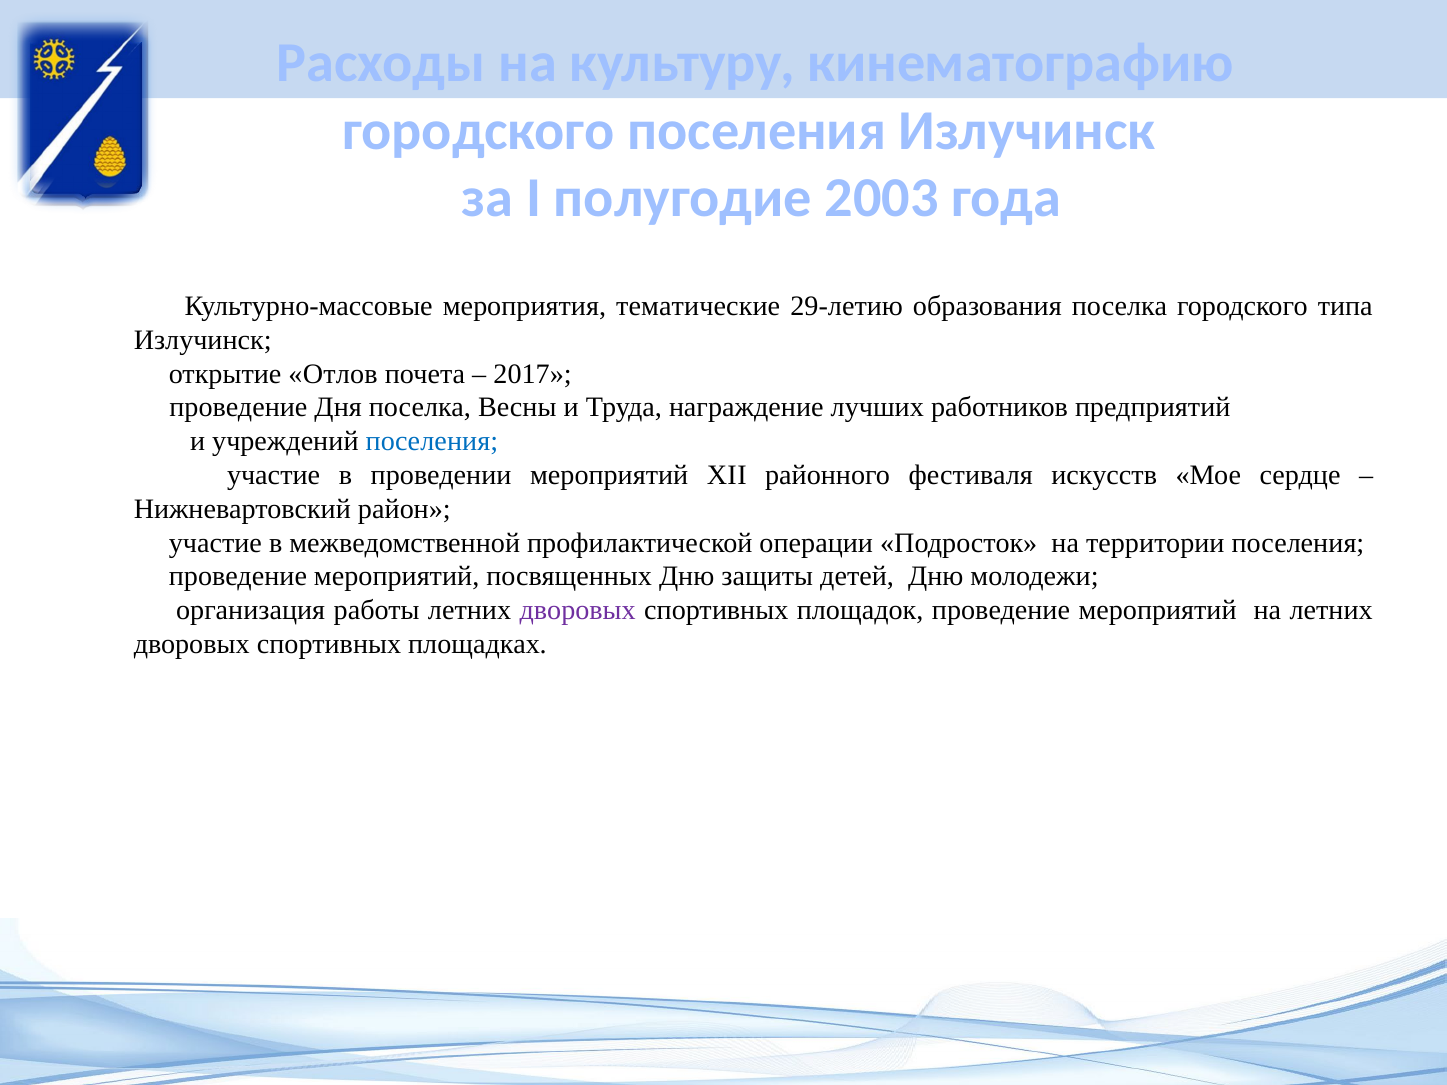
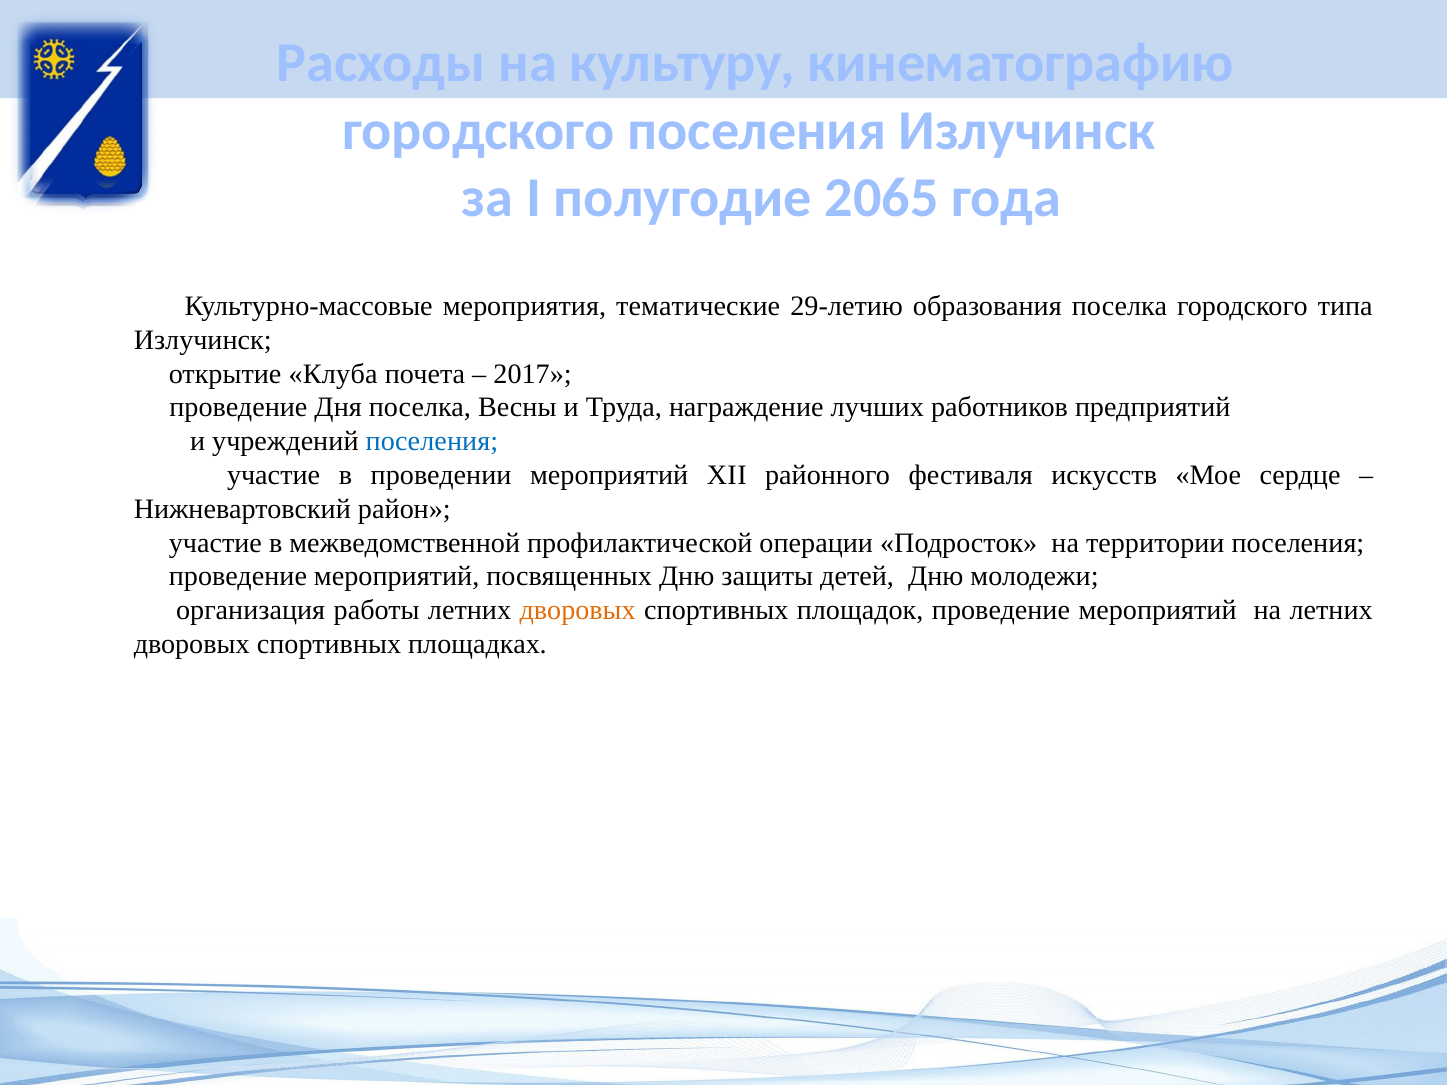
2003: 2003 -> 2065
Отлов: Отлов -> Клуба
дворовых at (578, 610) colour: purple -> orange
